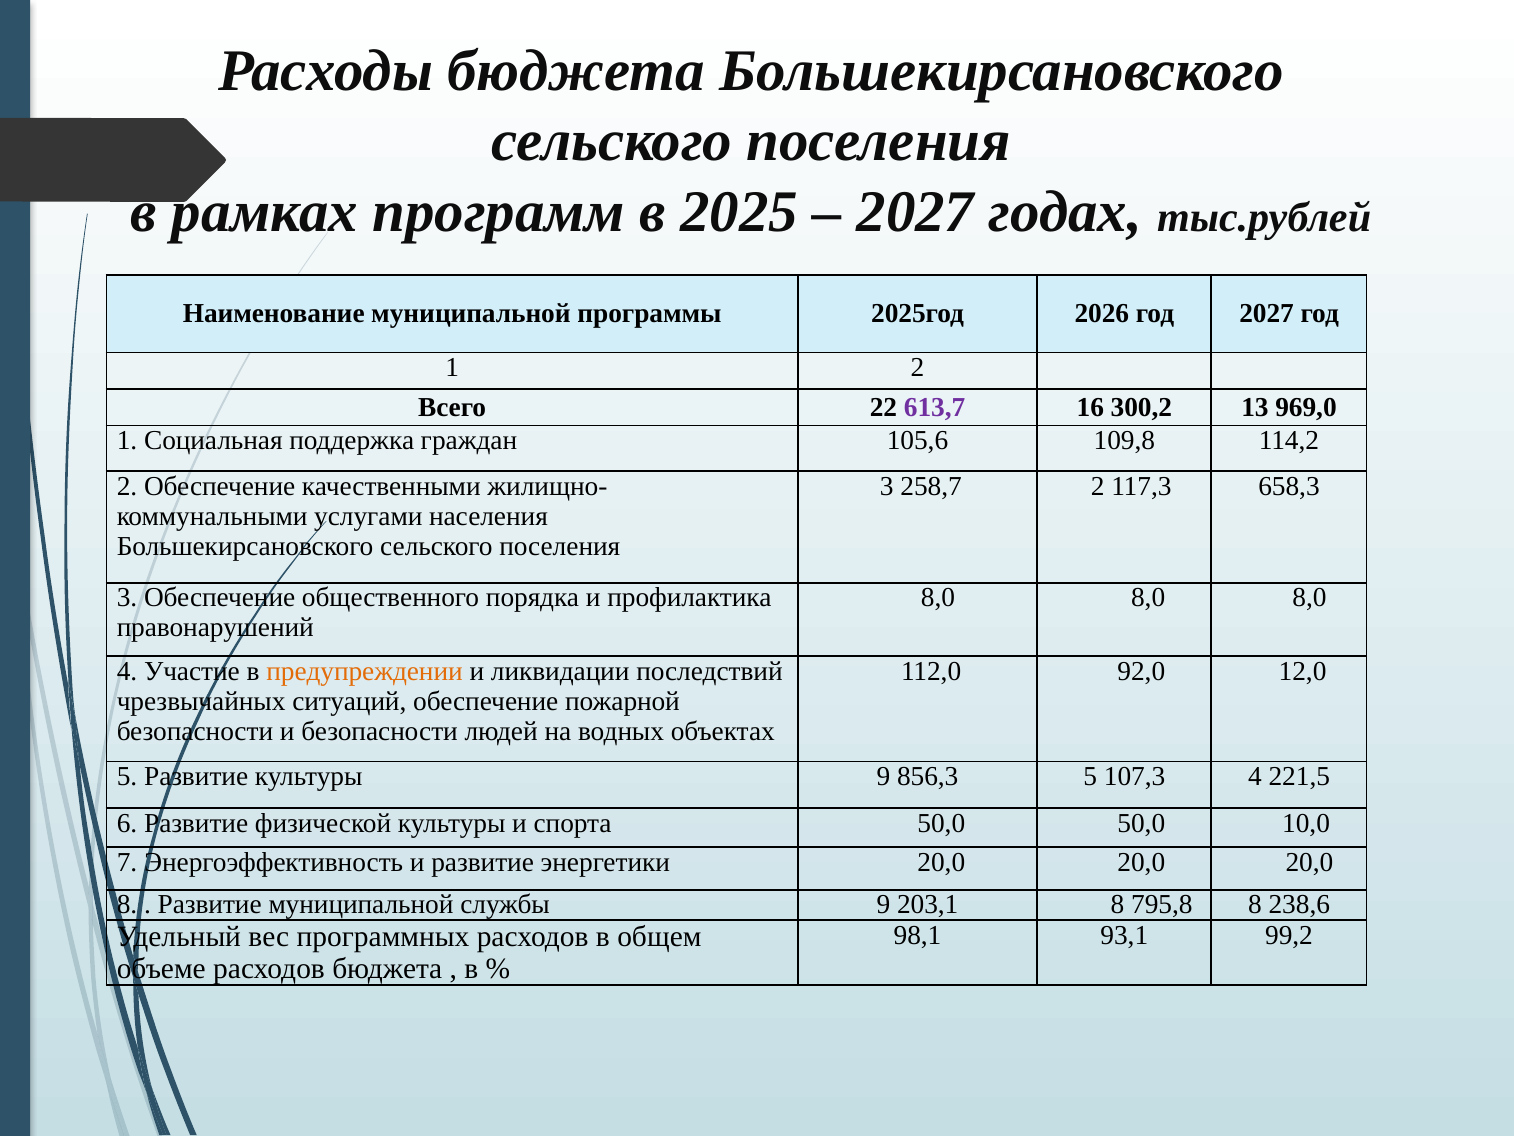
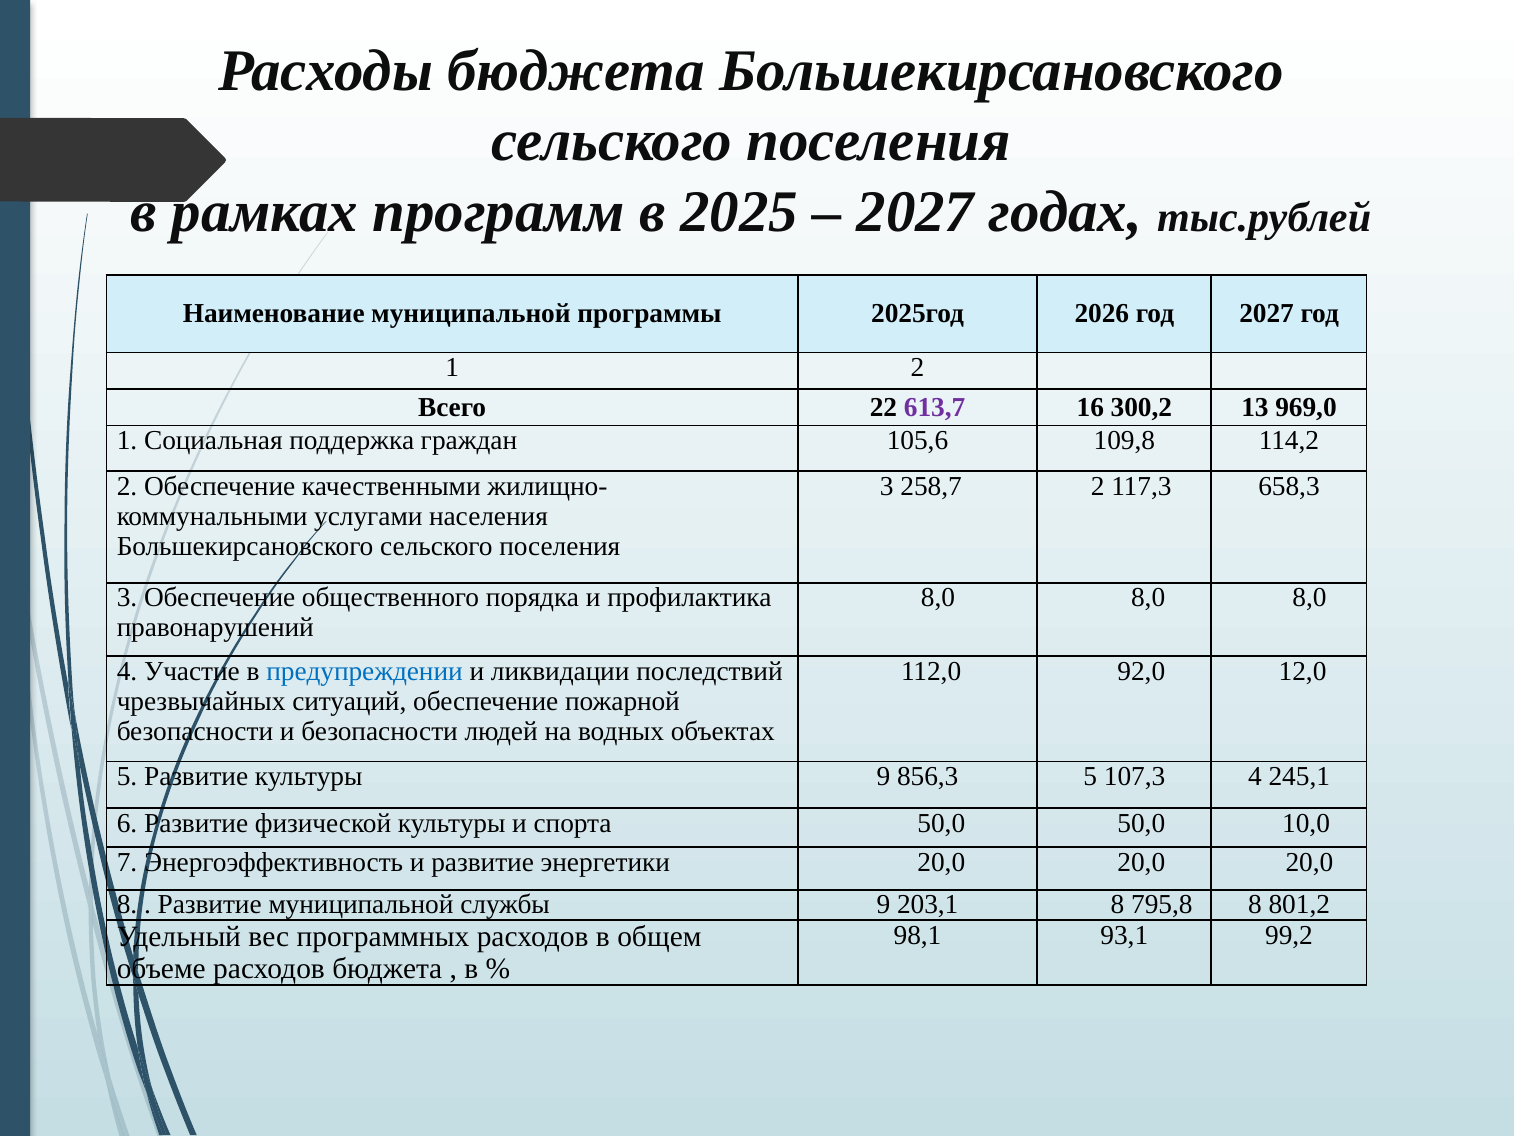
предупреждении colour: orange -> blue
221,5: 221,5 -> 245,1
238,6: 238,6 -> 801,2
